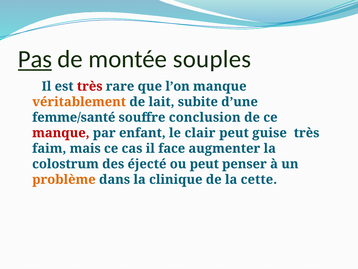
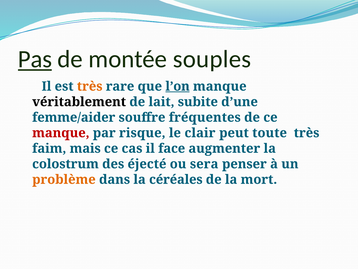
très at (90, 86) colour: red -> orange
l’on underline: none -> present
véritablement colour: orange -> black
femme/santé: femme/santé -> femme/aider
conclusion: conclusion -> fréquentes
enfant: enfant -> risque
guise: guise -> toute
ou peut: peut -> sera
clinique: clinique -> céréales
cette: cette -> mort
